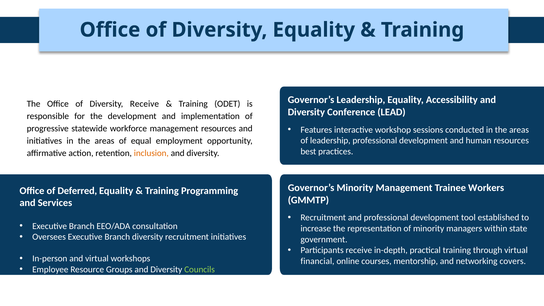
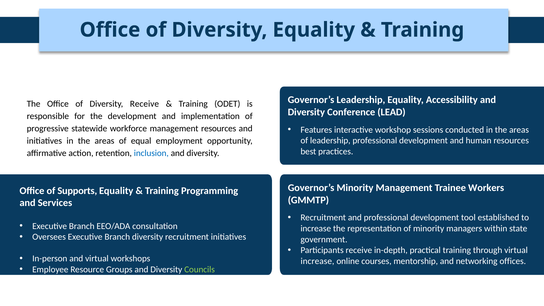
inclusion colour: orange -> blue
Deferred: Deferred -> Supports
financial at (317, 261): financial -> increase
covers: covers -> offices
